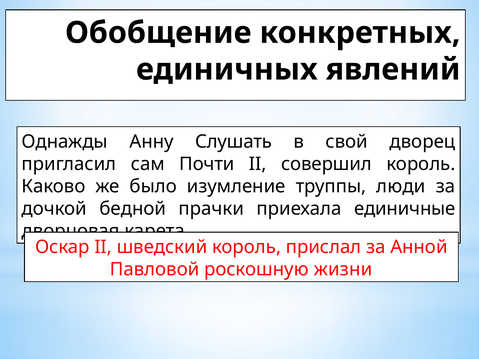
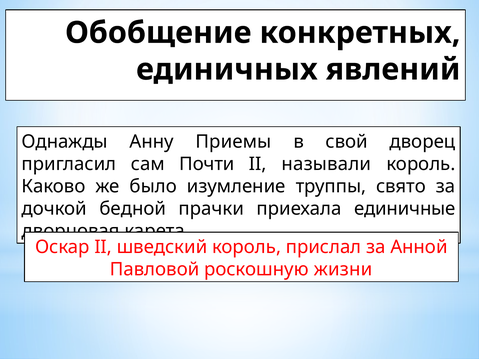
Слушать: Слушать -> Приемы
совершил: совершил -> называли
люди: люди -> свято
